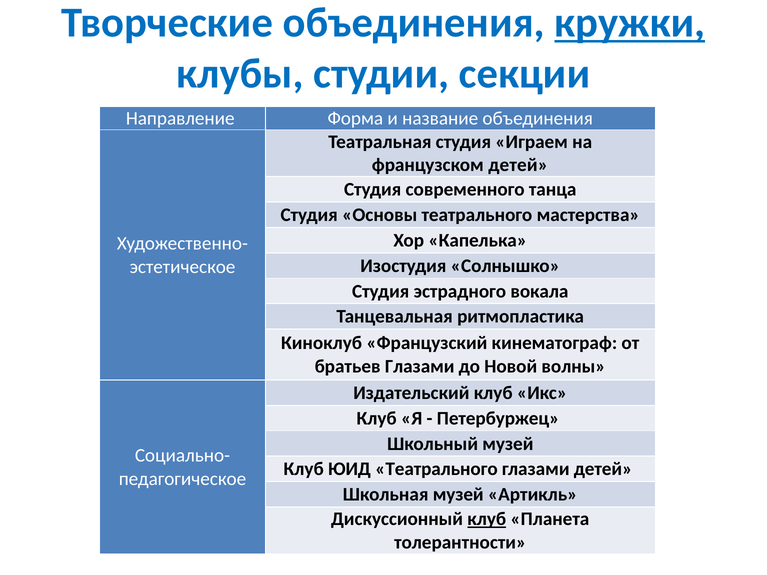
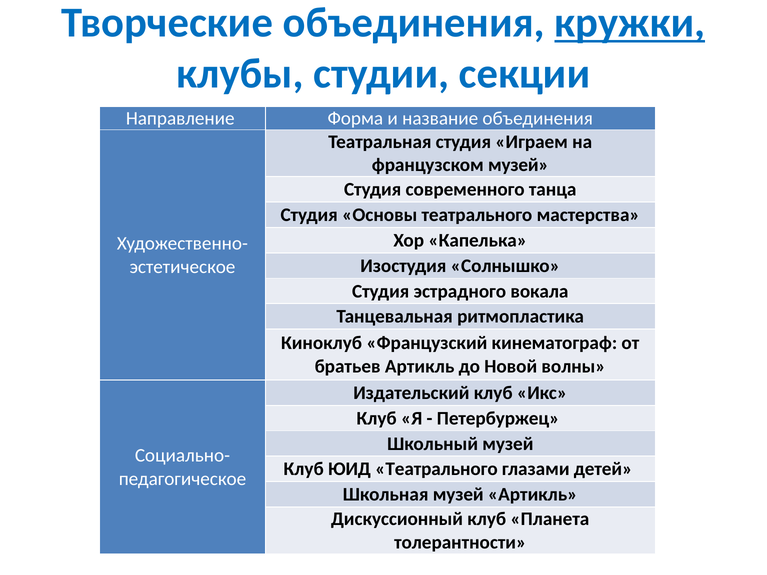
французском детей: детей -> музей
братьев Глазами: Глазами -> Артикль
клуб at (487, 519) underline: present -> none
